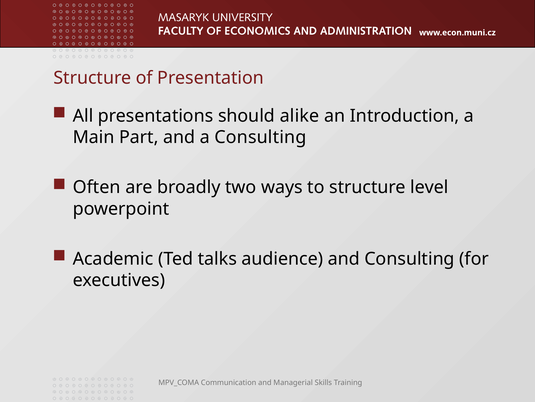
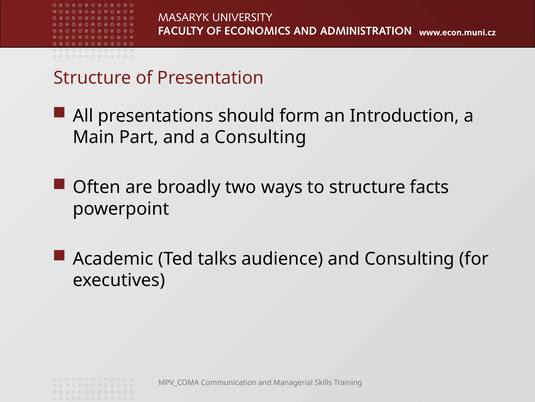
alike: alike -> form
level: level -> facts
